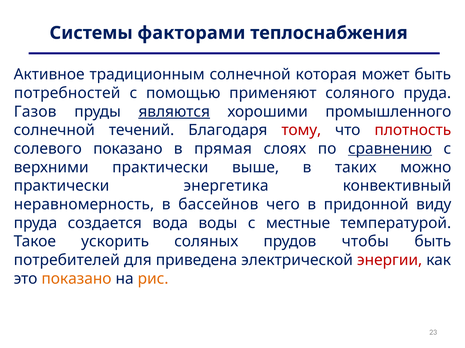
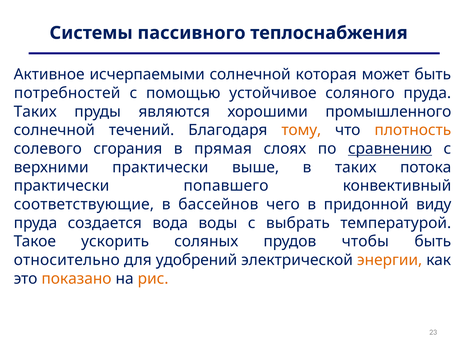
факторами: факторами -> пассивного
традиционным: традиционным -> исчерпаемыми
применяют: применяют -> устойчивое
Газов at (35, 112): Газов -> Таких
являются underline: present -> none
тому colour: red -> orange
плотность colour: red -> orange
солевого показано: показано -> сгорания
можно: можно -> потока
энергетика: энергетика -> попавшего
неравномерность: неравномерность -> соответствующие
местные: местные -> выбрать
потребителей: потребителей -> относительно
приведена: приведена -> удобрений
энергии colour: red -> orange
